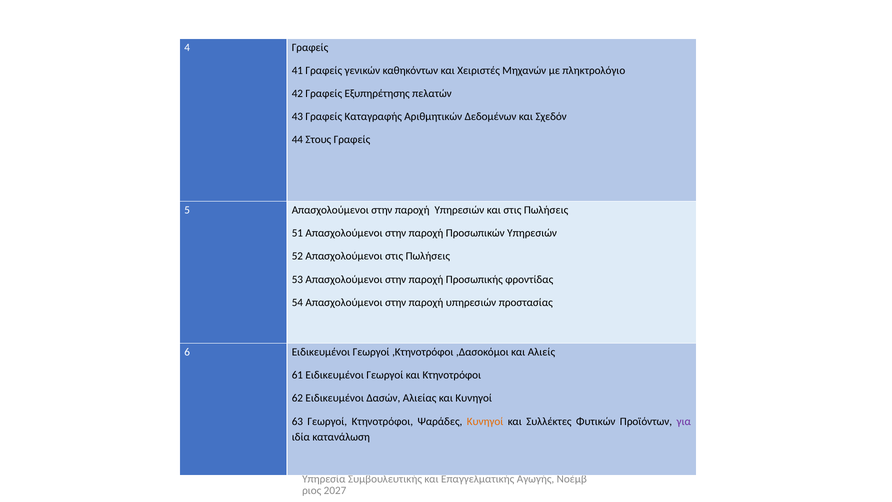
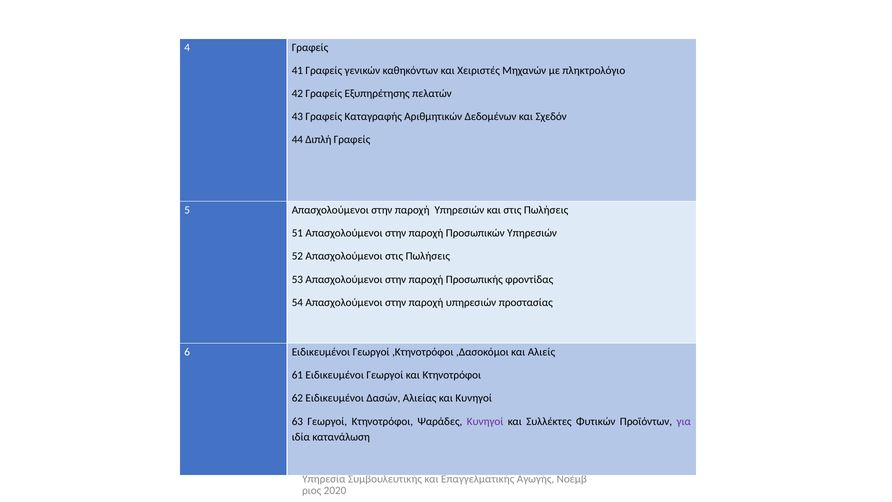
Στους: Στους -> Διπλή
Κυνηγοί at (485, 421) colour: orange -> purple
2027: 2027 -> 2020
